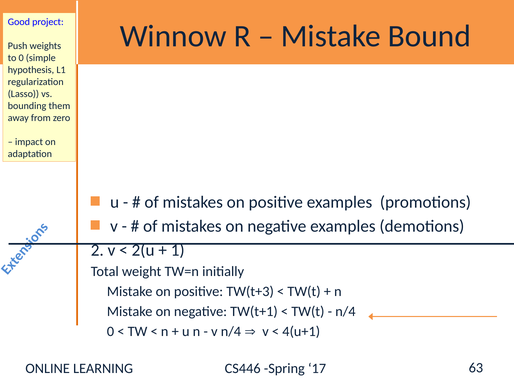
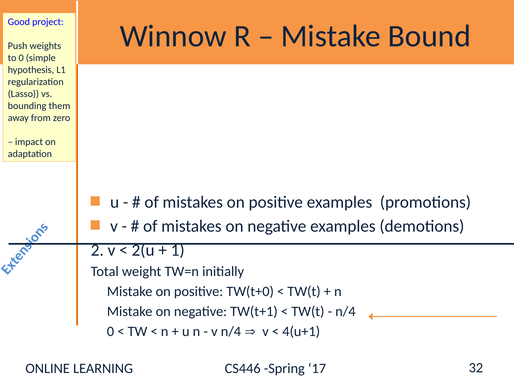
TW(t+3: TW(t+3 -> TW(t+0
63: 63 -> 32
